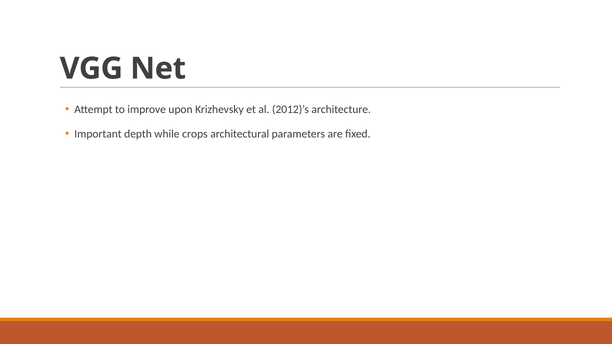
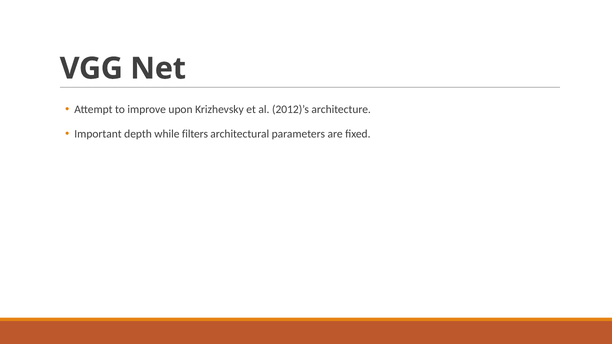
crops: crops -> filters
